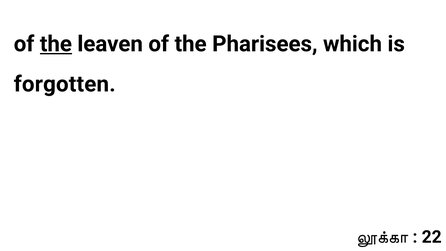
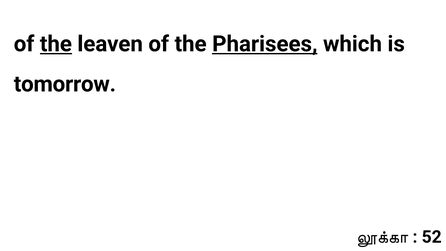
Pharisees underline: none -> present
forgotten: forgotten -> tomorrow
22: 22 -> 52
